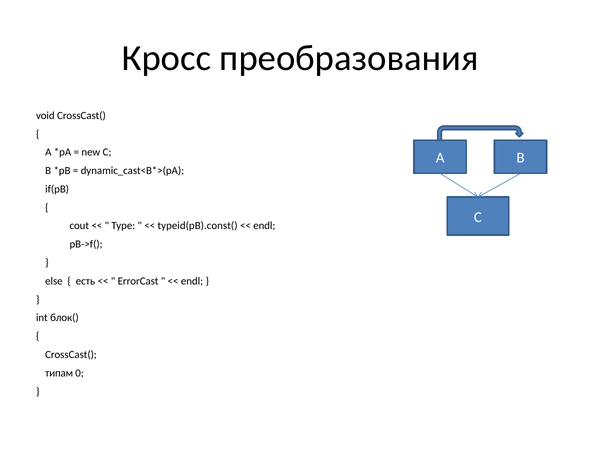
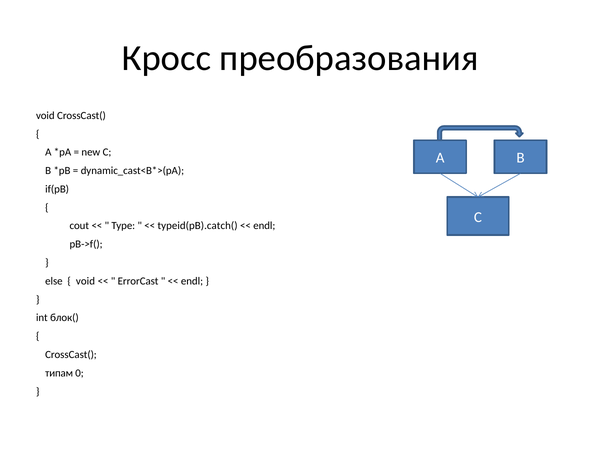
typeid(pB).const(: typeid(pB).const( -> typeid(pB).catch(
есть at (85, 281): есть -> void
